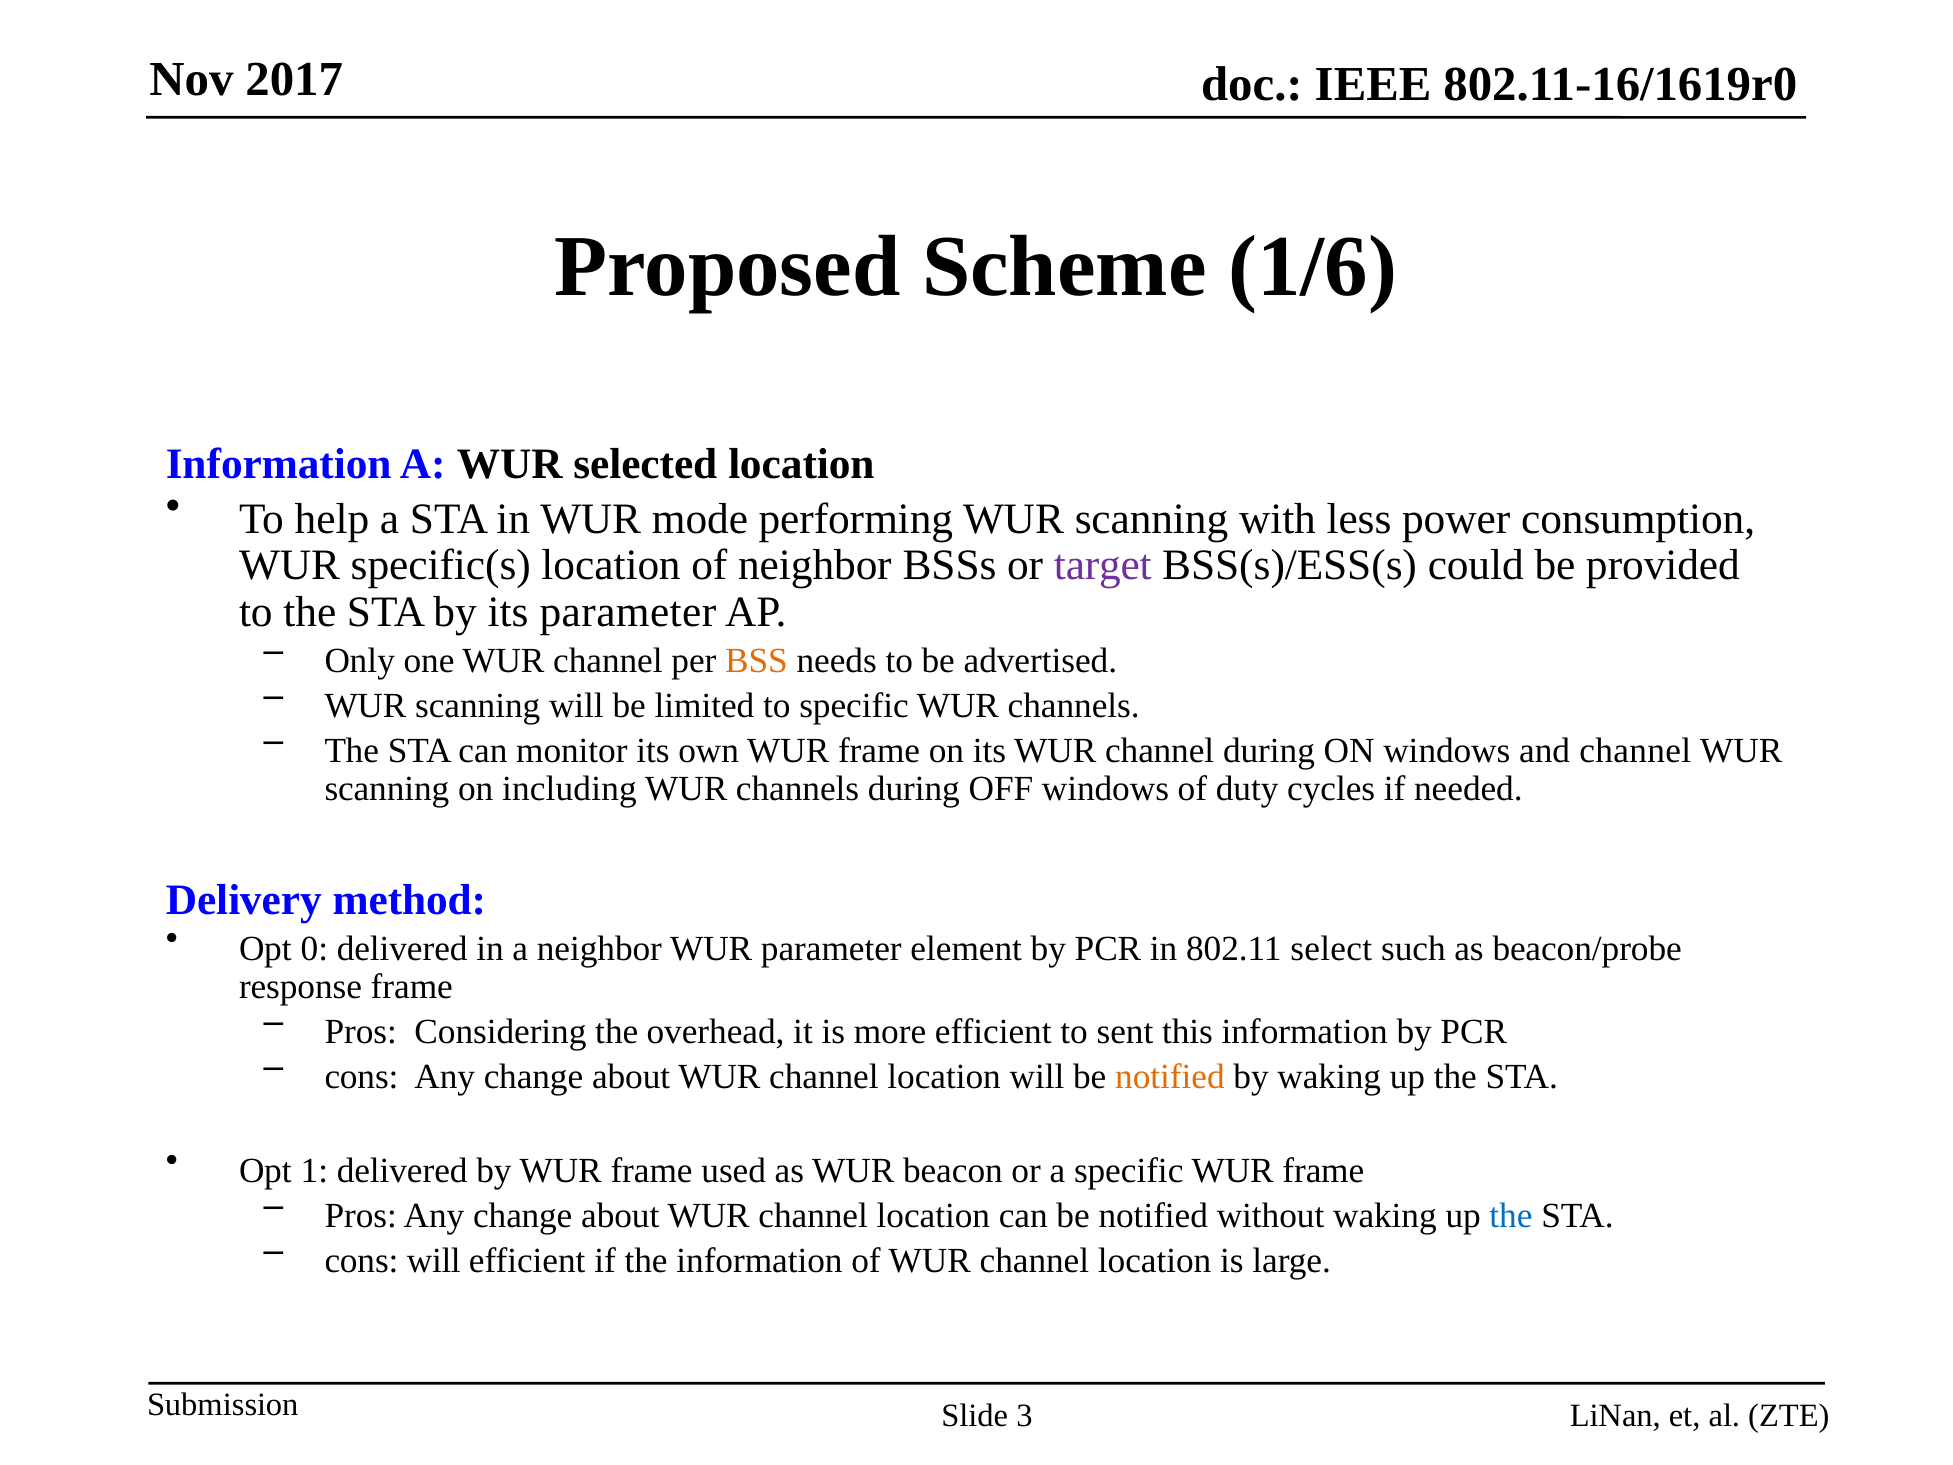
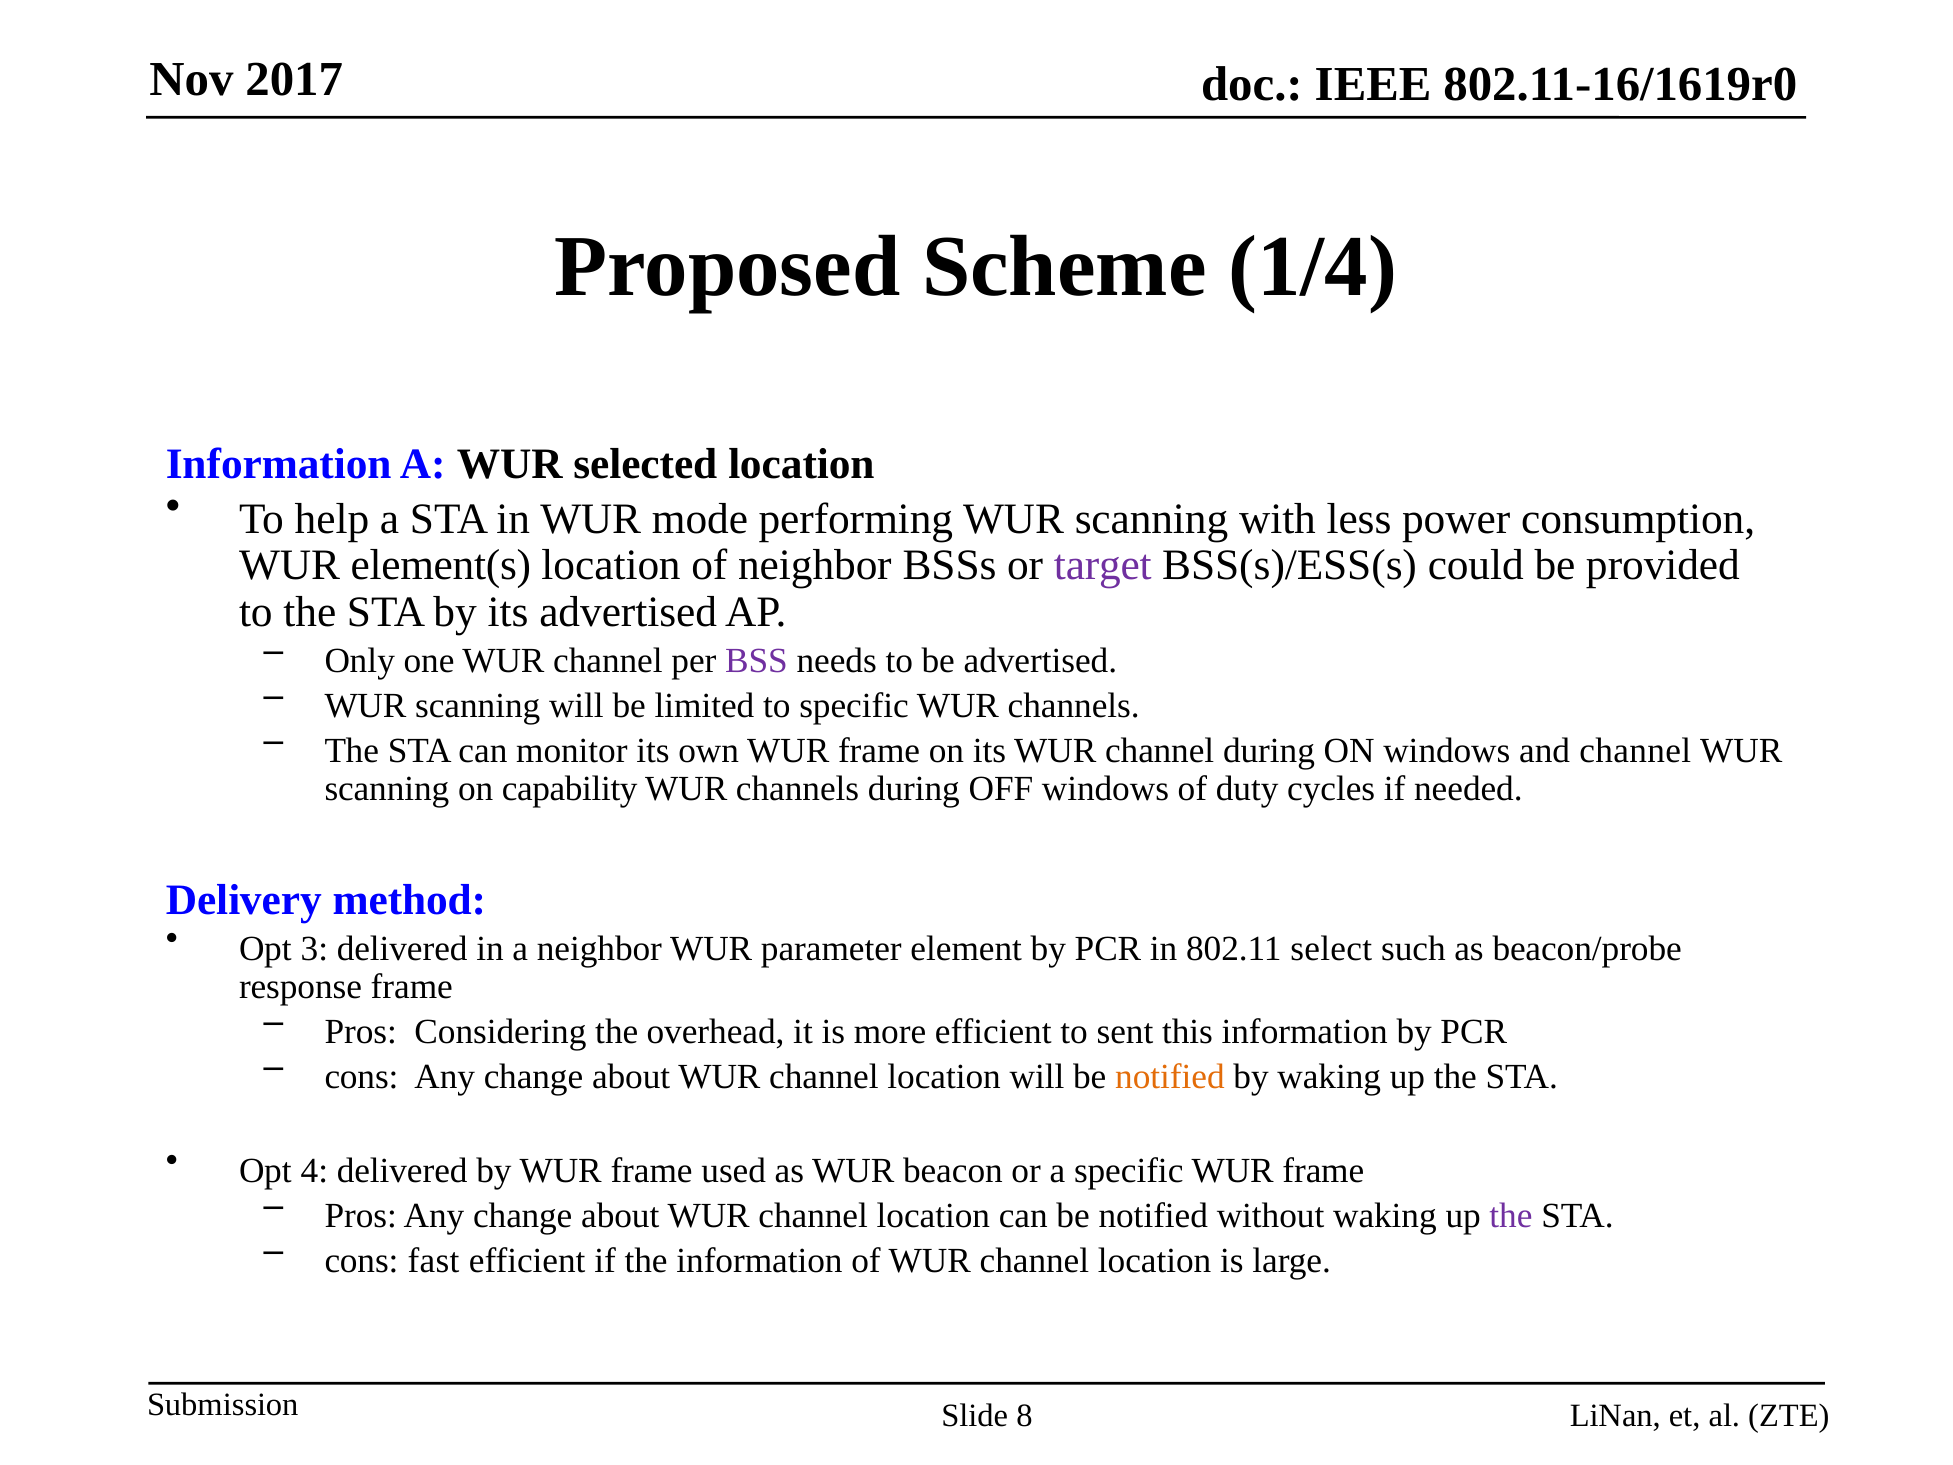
1/6: 1/6 -> 1/4
specific(s: specific(s -> element(s
its parameter: parameter -> advertised
BSS colour: orange -> purple
including: including -> capability
0: 0 -> 3
1: 1 -> 4
the at (1511, 1216) colour: blue -> purple
cons will: will -> fast
3: 3 -> 8
